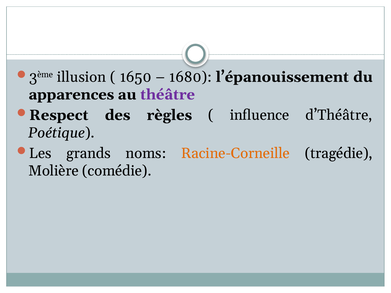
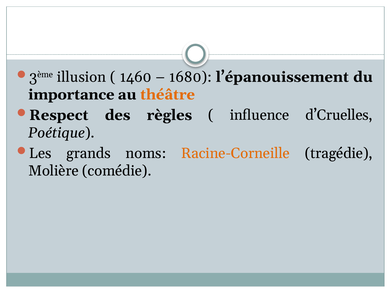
1650: 1650 -> 1460
apparences: apparences -> importance
théâtre colour: purple -> orange
d’Théâtre: d’Théâtre -> d’Cruelles
